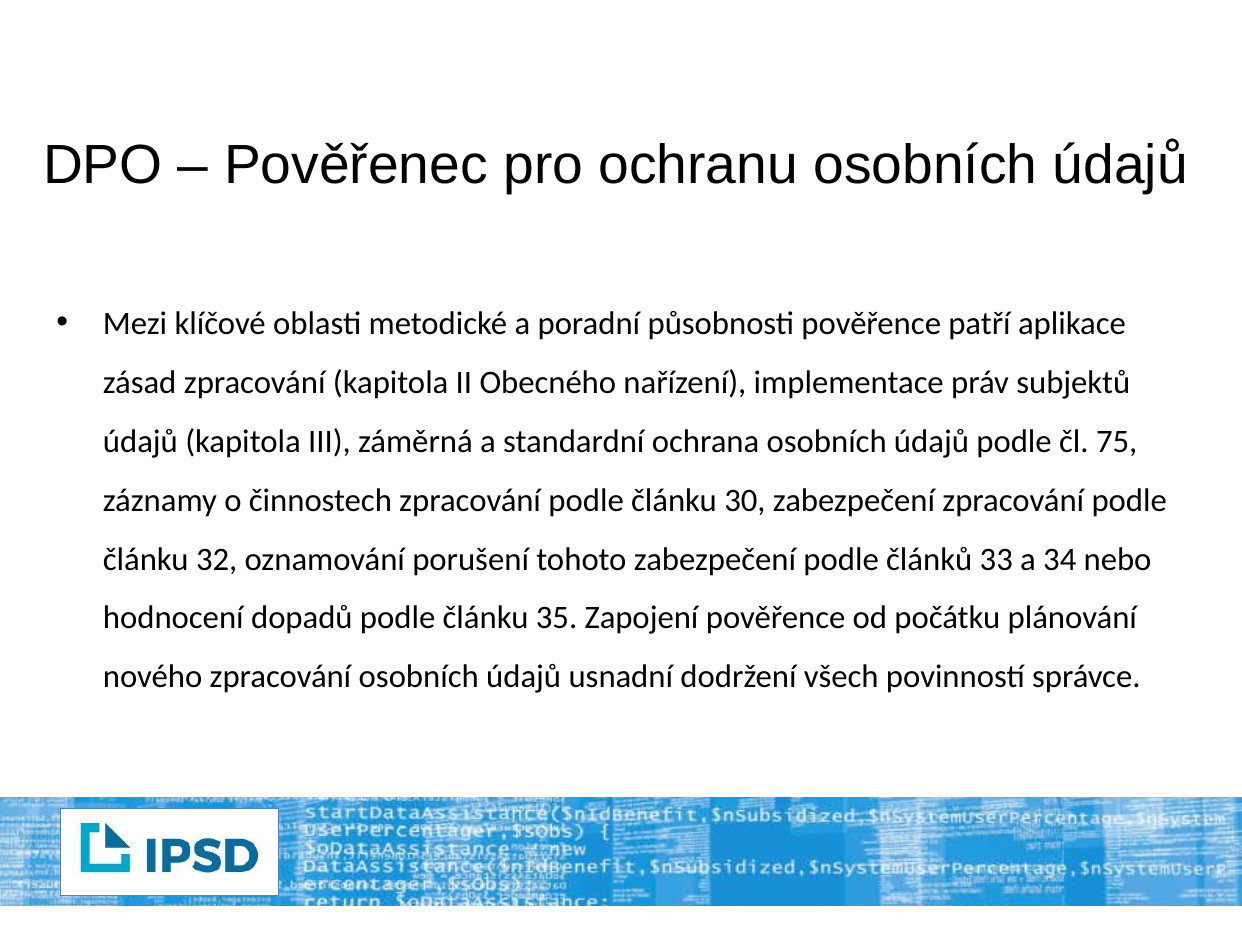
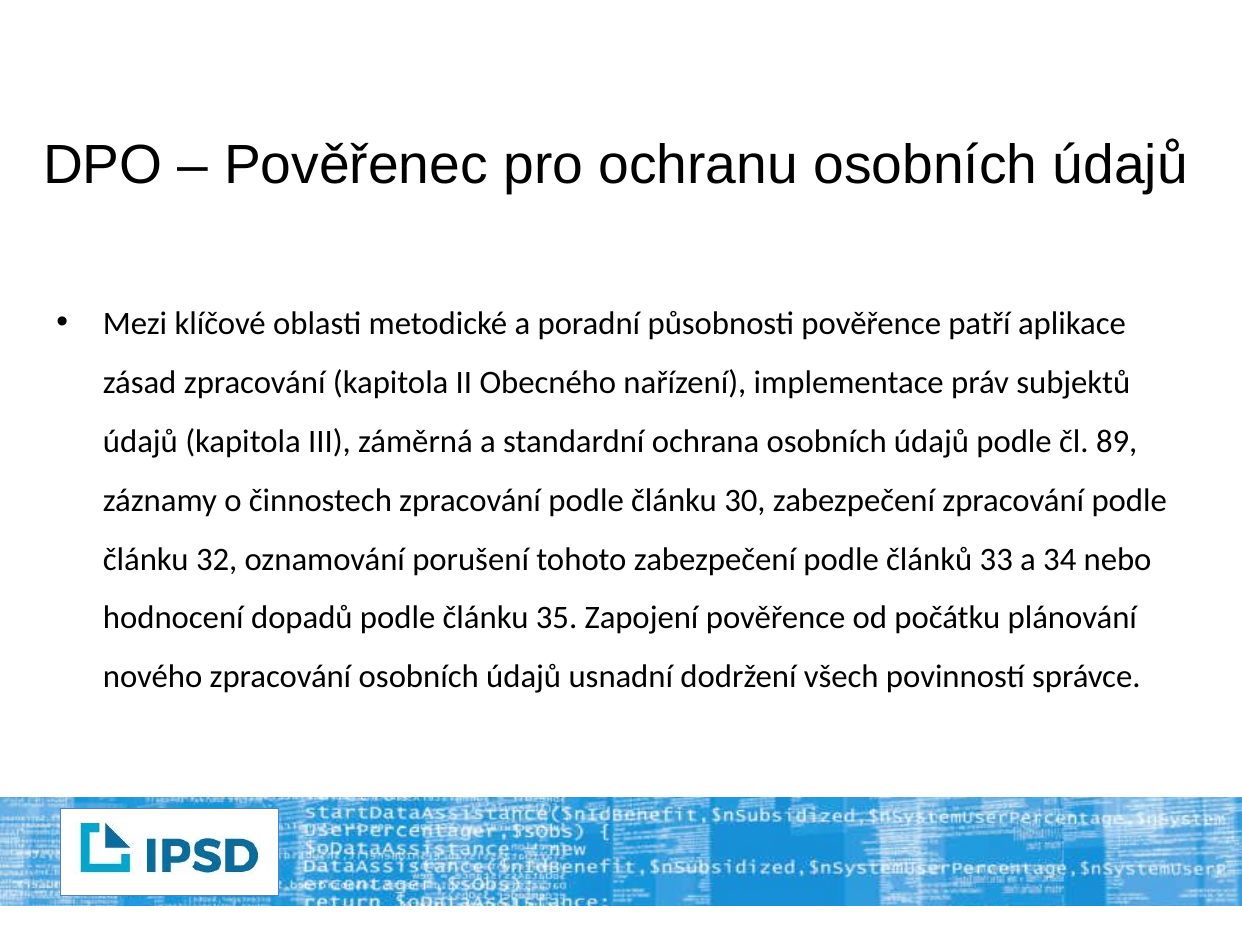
75: 75 -> 89
